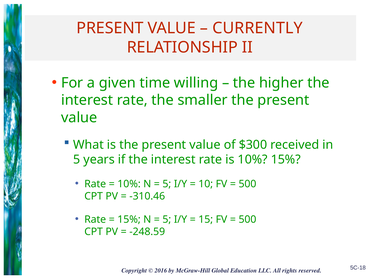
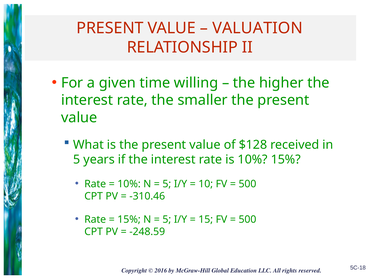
CURRENTLY: CURRENTLY -> VALUATION
$300: $300 -> $128
